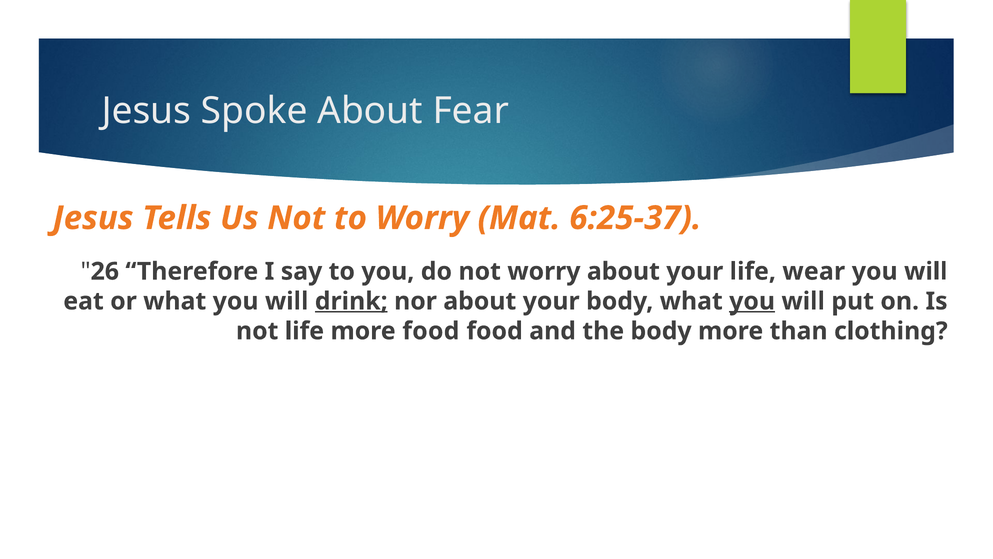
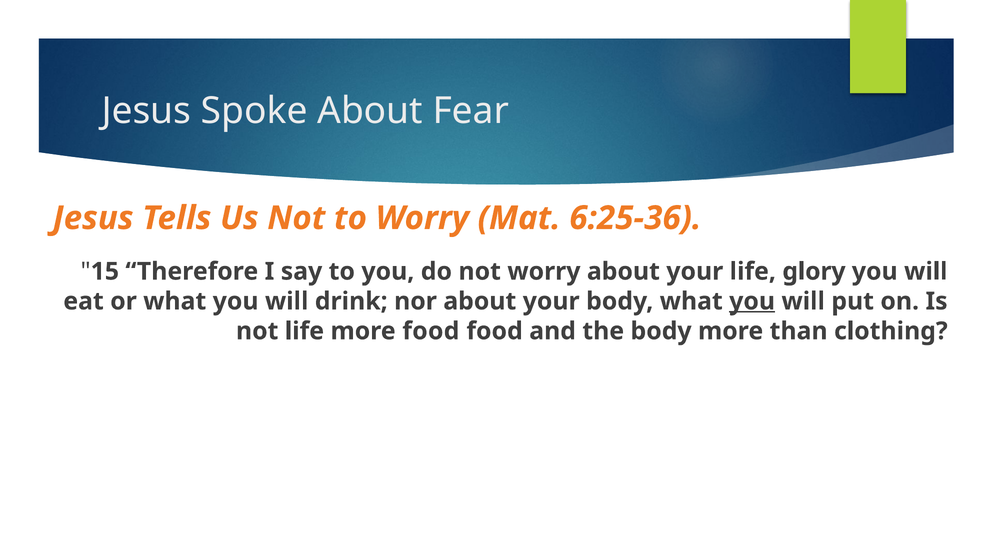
6:25-37: 6:25-37 -> 6:25-36
26: 26 -> 15
wear: wear -> glory
drink underline: present -> none
